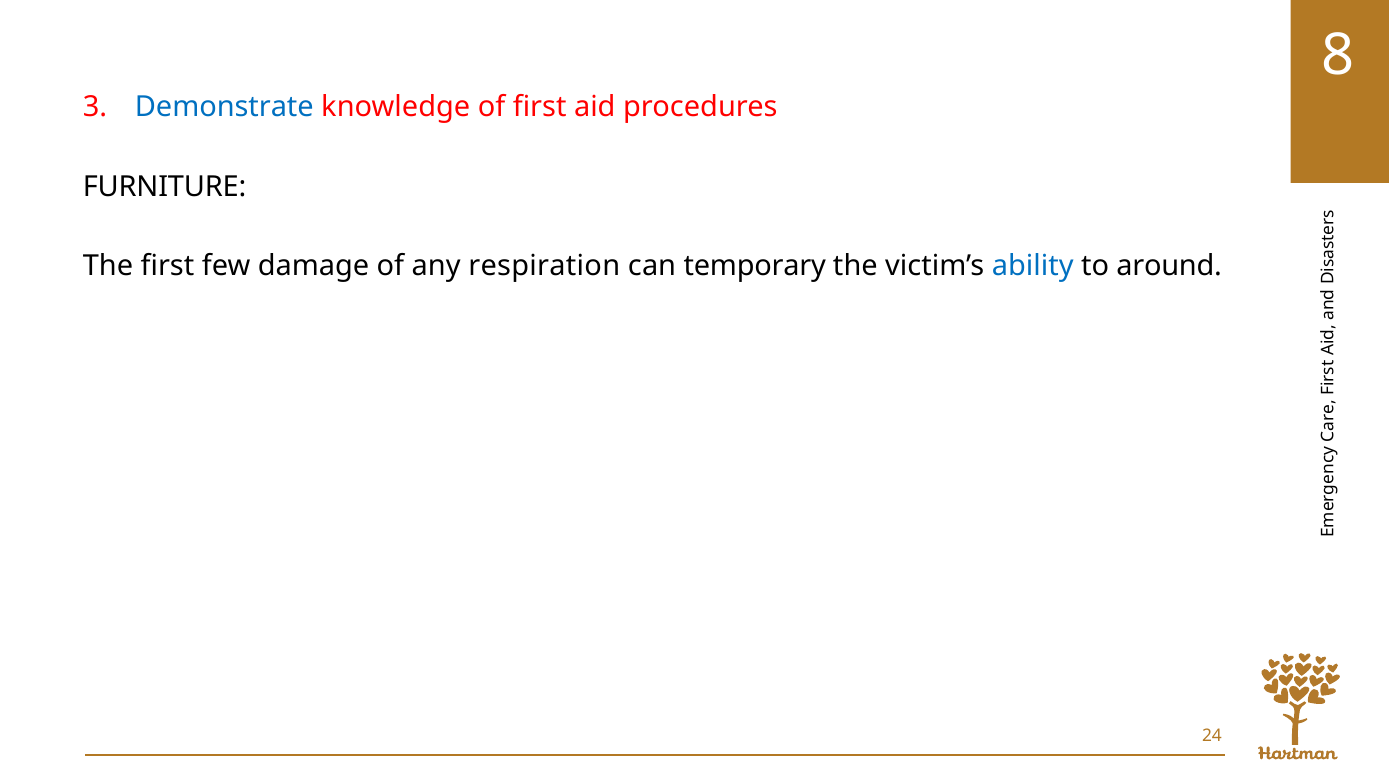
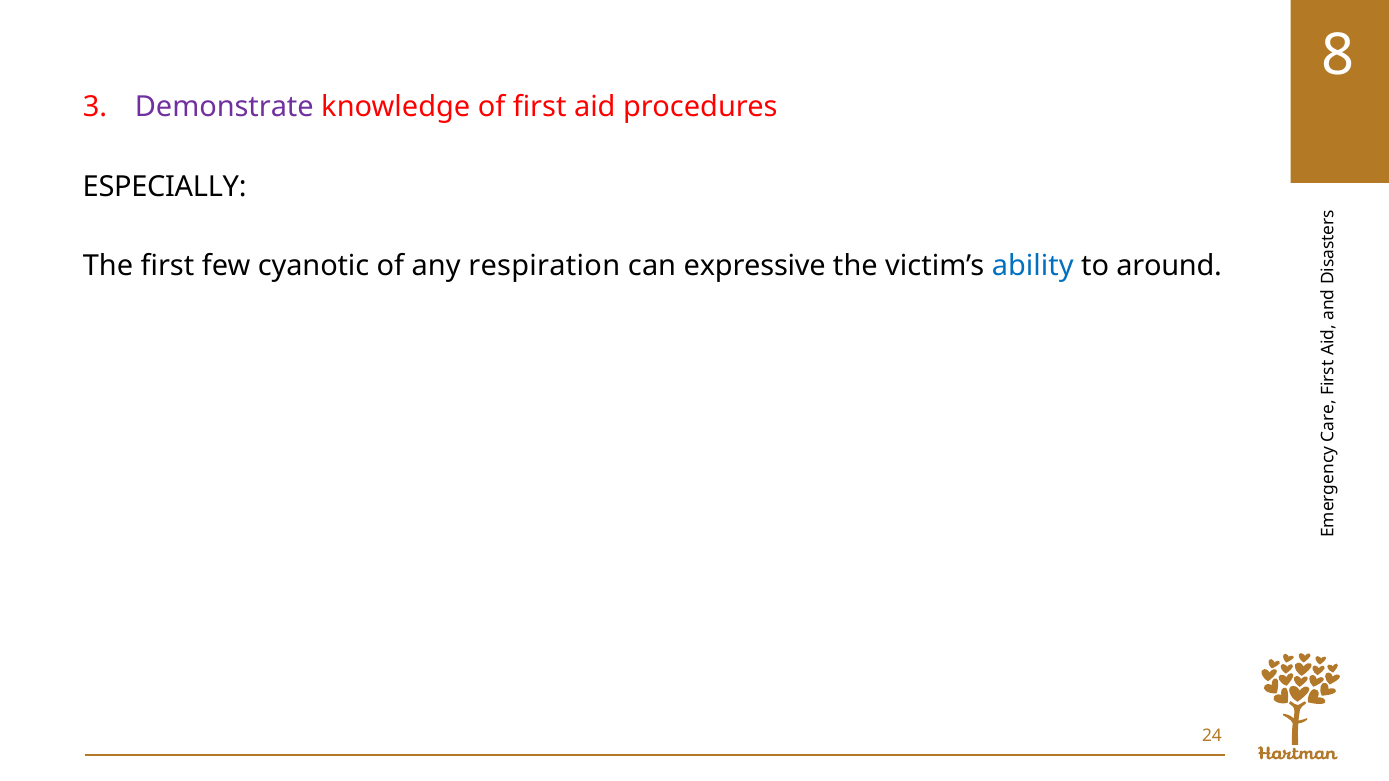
Demonstrate colour: blue -> purple
FURNITURE: FURNITURE -> ESPECIALLY
damage: damage -> cyanotic
temporary: temporary -> expressive
